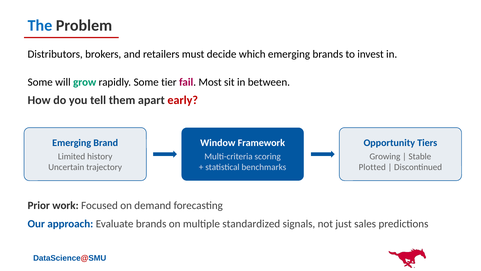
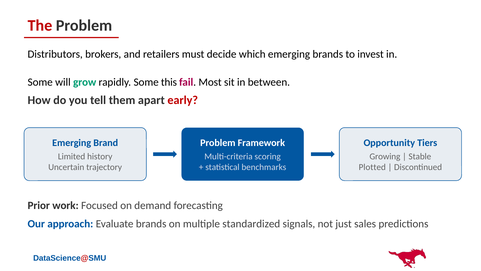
The colour: blue -> red
tier: tier -> this
Window at (218, 143): Window -> Problem
